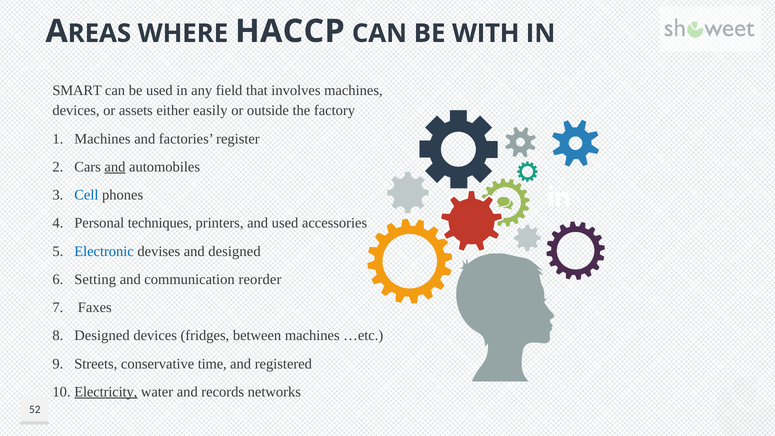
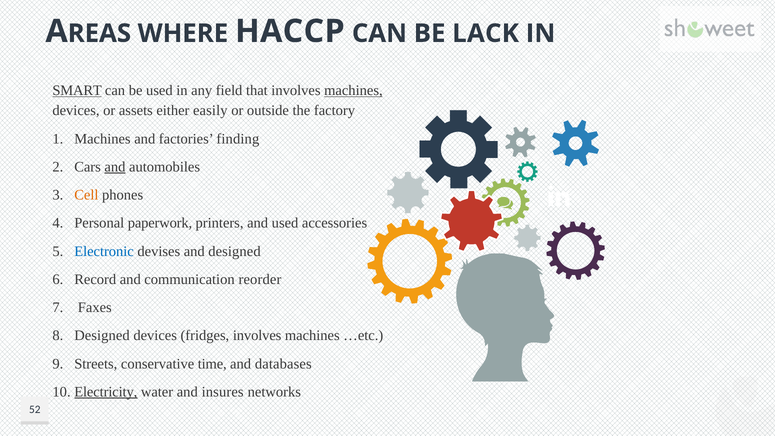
WITH: WITH -> LACK
SMART underline: none -> present
machines at (353, 91) underline: none -> present
register: register -> finding
Cell colour: blue -> orange
techniques: techniques -> paperwork
Setting: Setting -> Record
fridges between: between -> involves
registered: registered -> databases
records: records -> insures
